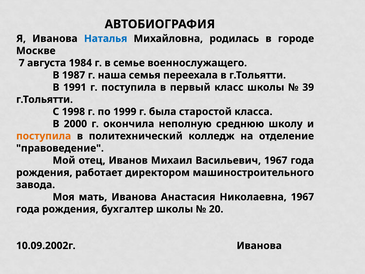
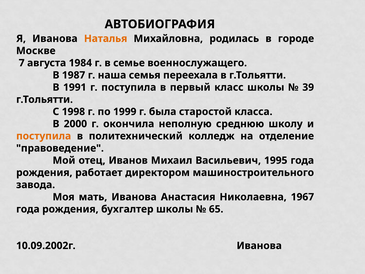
Наталья colour: blue -> orange
Васильевич 1967: 1967 -> 1995
20: 20 -> 65
